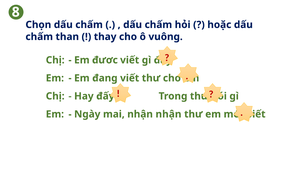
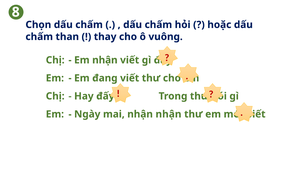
Em đươc: đươc -> nhận
